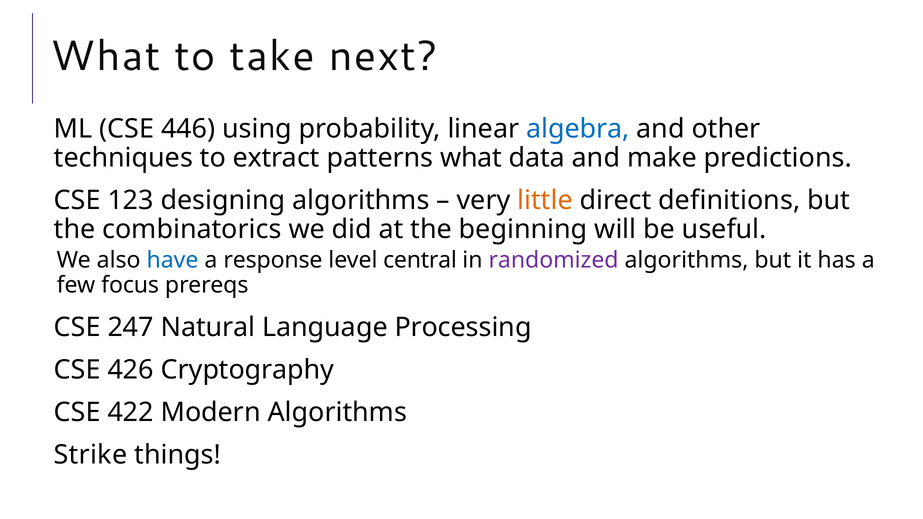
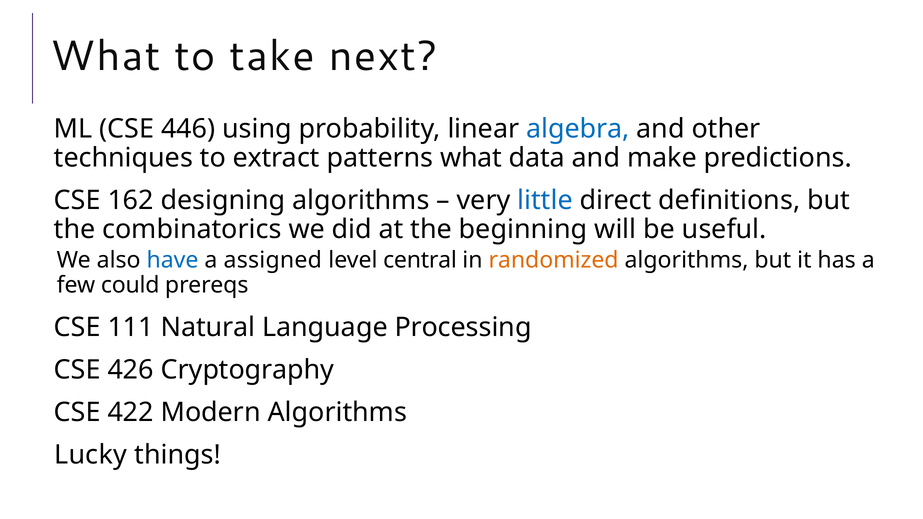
123: 123 -> 162
little colour: orange -> blue
response: response -> assigned
randomized colour: purple -> orange
focus: focus -> could
247: 247 -> 111
Strike: Strike -> Lucky
